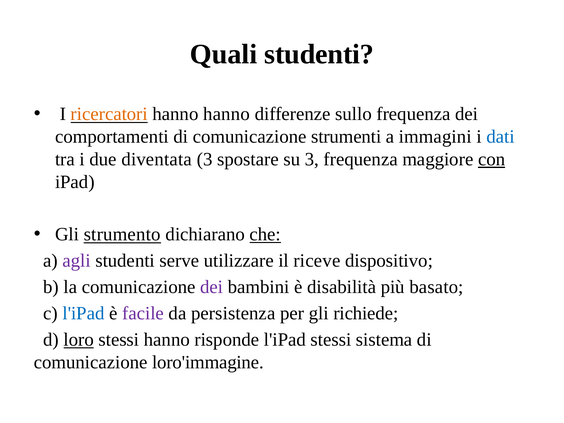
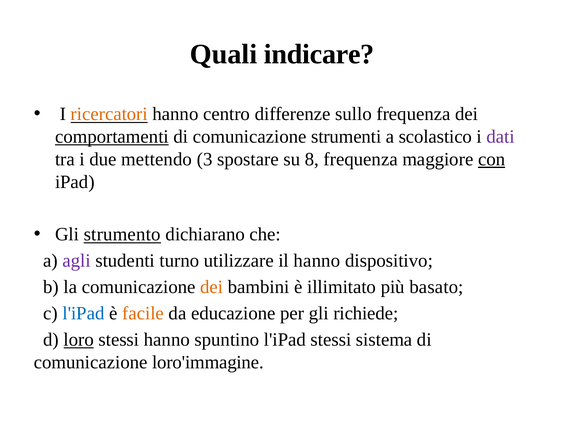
Quali studenti: studenti -> indicare
hanno hanno: hanno -> centro
comportamenti underline: none -> present
immagini: immagini -> scolastico
dati colour: blue -> purple
diventata: diventata -> mettendo
su 3: 3 -> 8
che underline: present -> none
serve: serve -> turno
il riceve: riceve -> hanno
dei at (212, 287) colour: purple -> orange
disabilità: disabilità -> illimitato
facile colour: purple -> orange
persistenza: persistenza -> educazione
risponde: risponde -> spuntino
